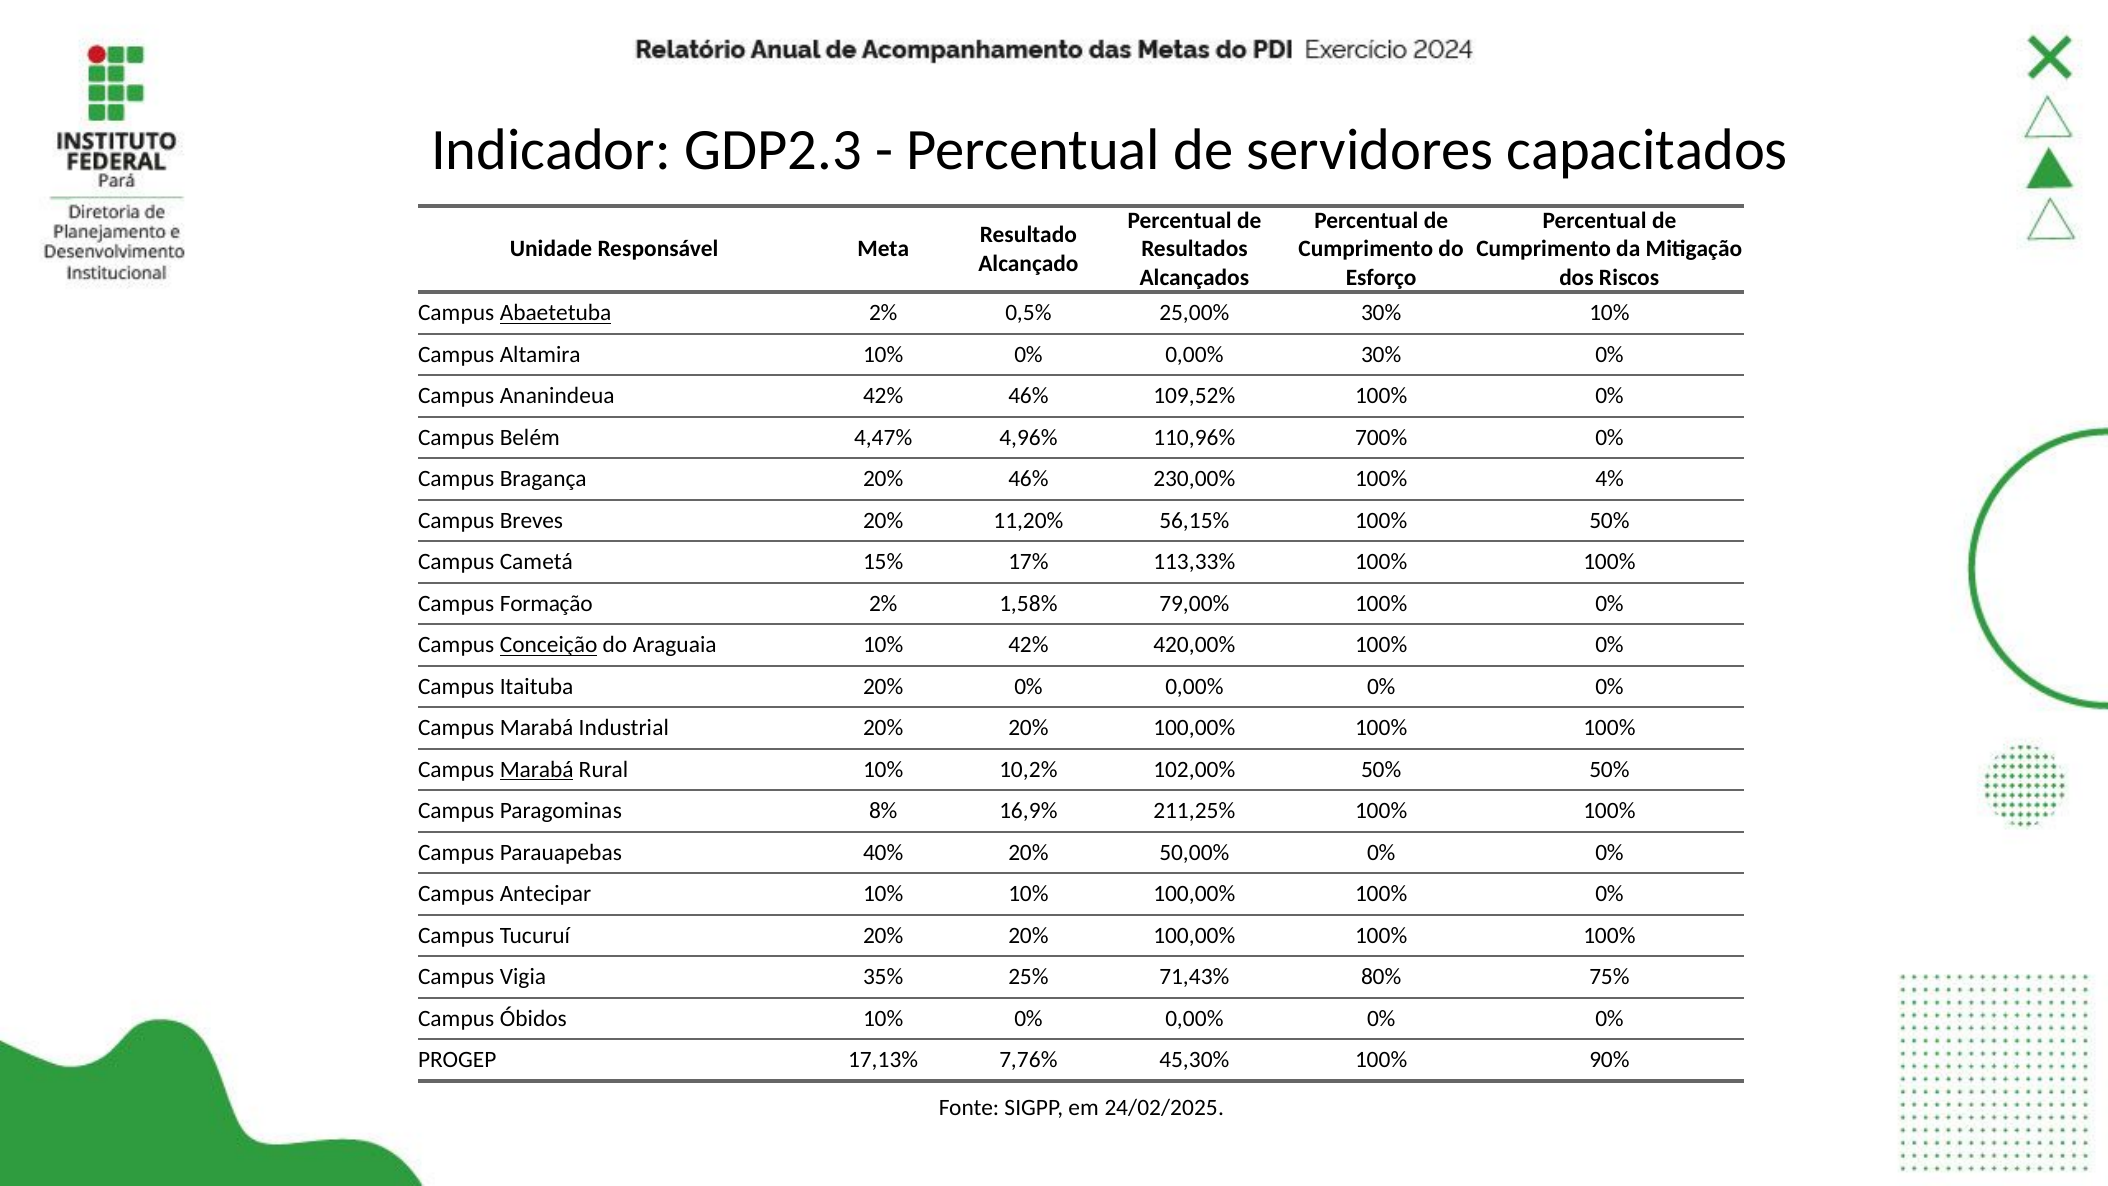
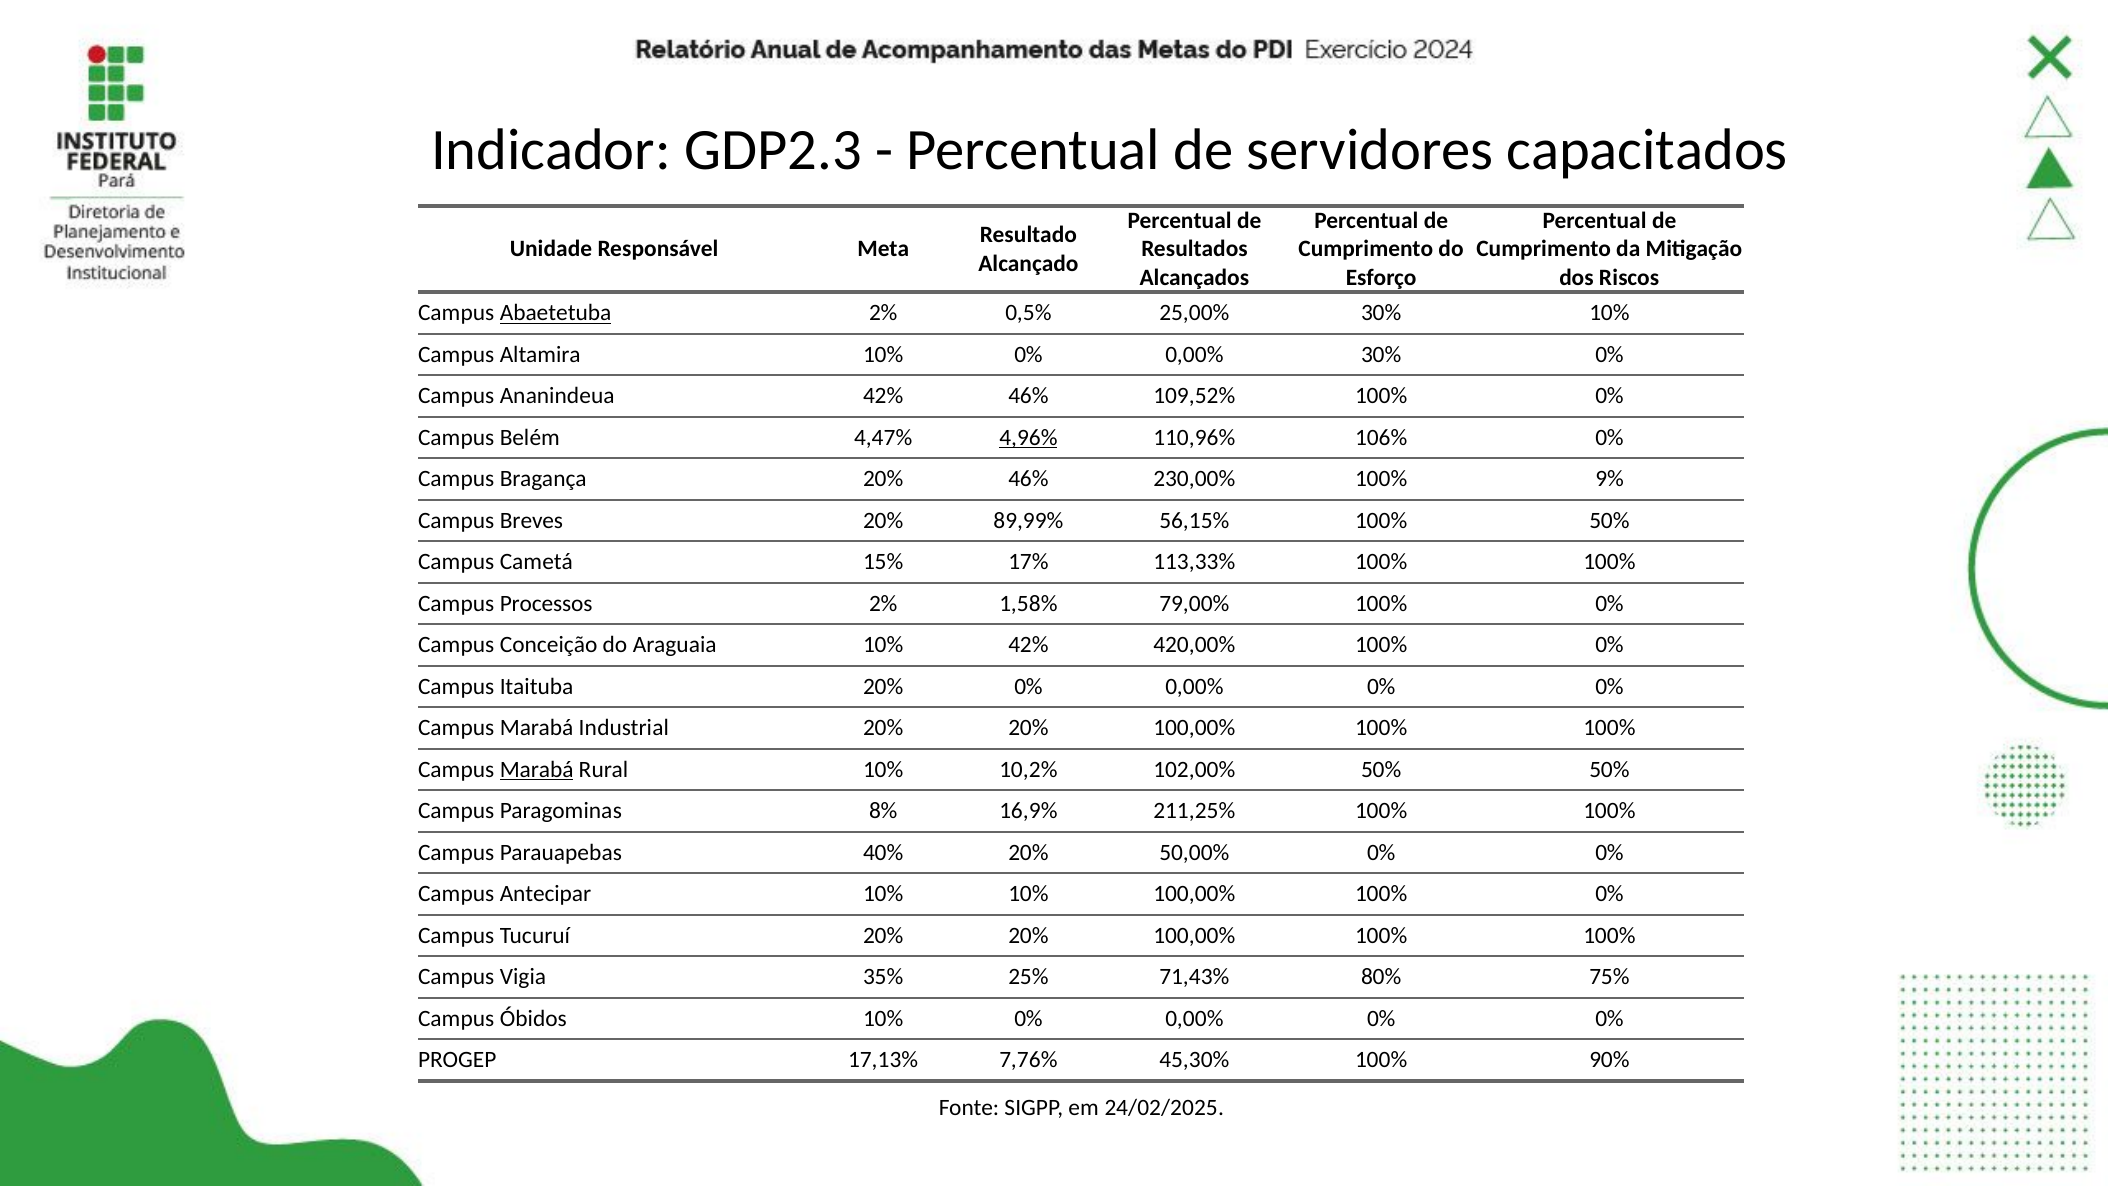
4,96% underline: none -> present
700%: 700% -> 106%
4%: 4% -> 9%
11,20%: 11,20% -> 89,99%
Formação: Formação -> Processos
Conceição underline: present -> none
